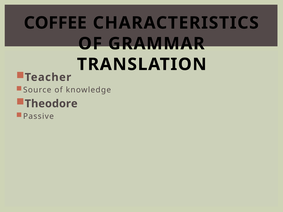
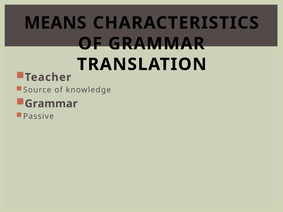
COFFEE: COFFEE -> MEANS
Theodore at (51, 104): Theodore -> Grammar
